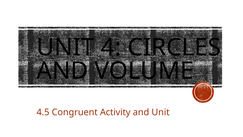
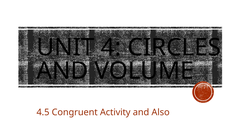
and Unit: Unit -> Also
